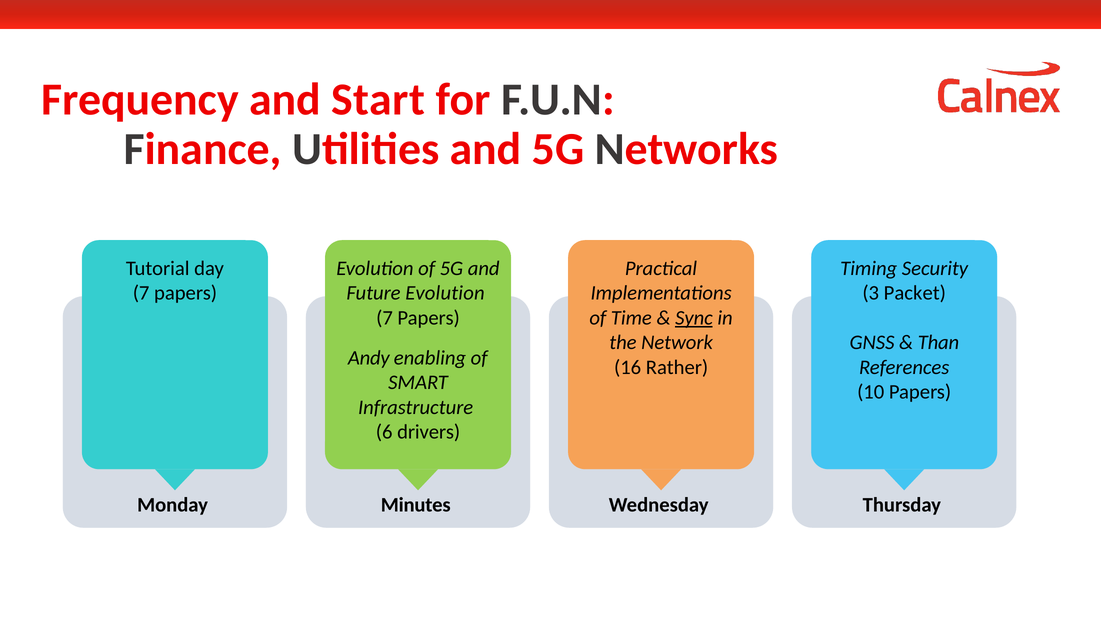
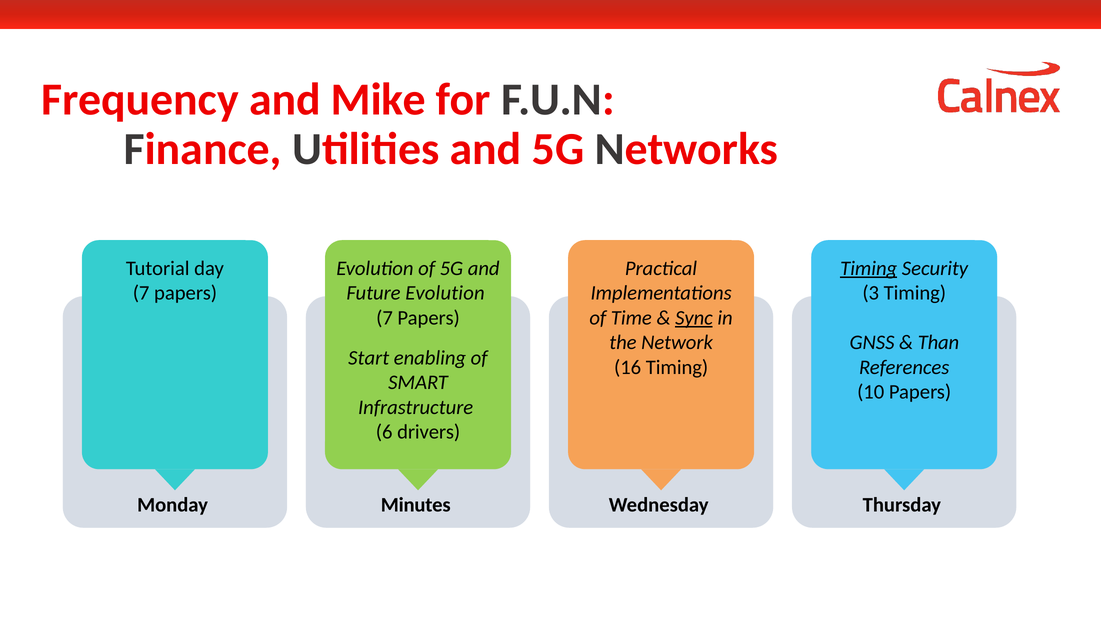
Start: Start -> Mike
Timing at (869, 268) underline: none -> present
3 Packet: Packet -> Timing
Andy: Andy -> Start
16 Rather: Rather -> Timing
